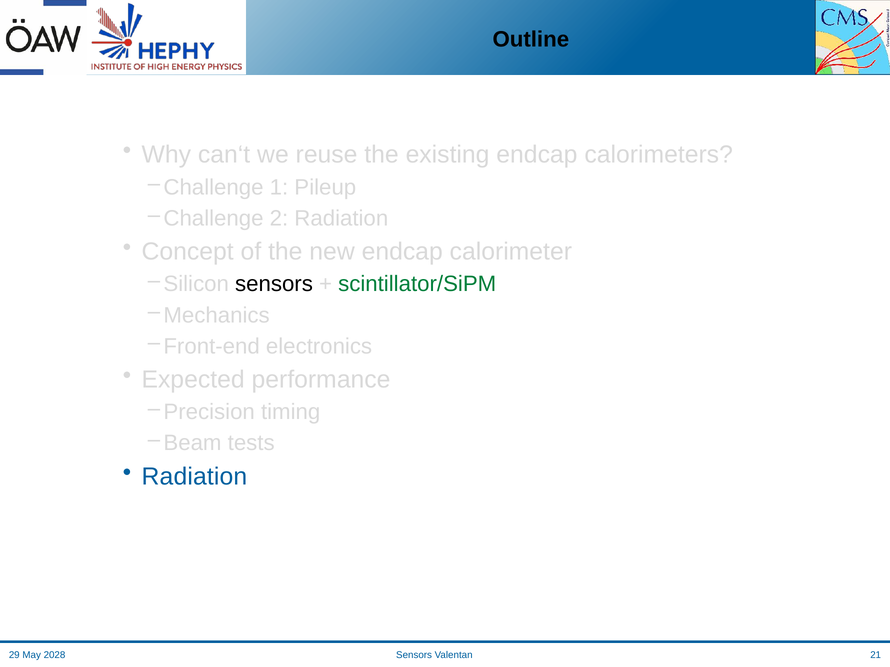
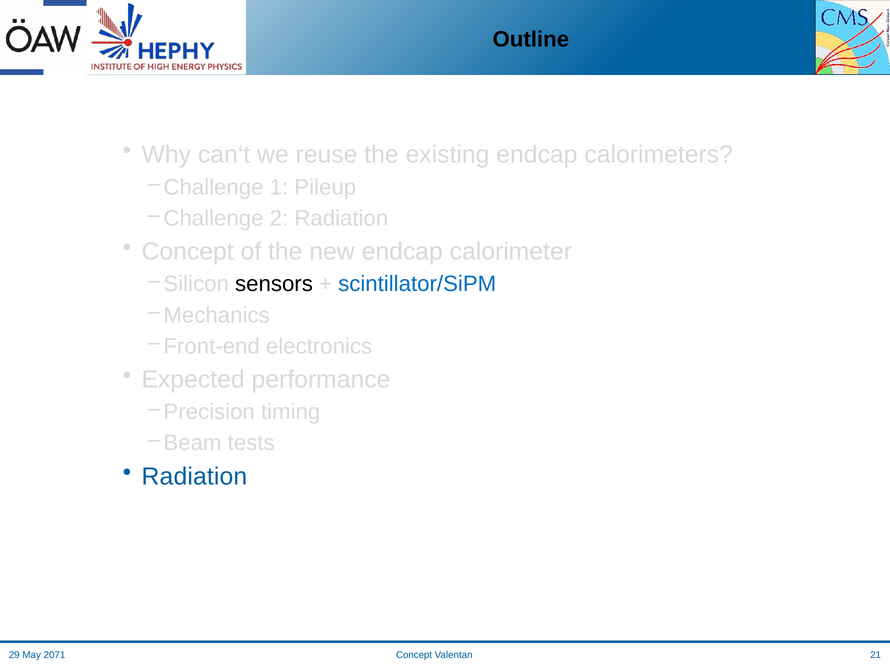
scintillator/SiPM colour: green -> blue
2028: 2028 -> 2071
Sensors at (414, 655): Sensors -> Concept
